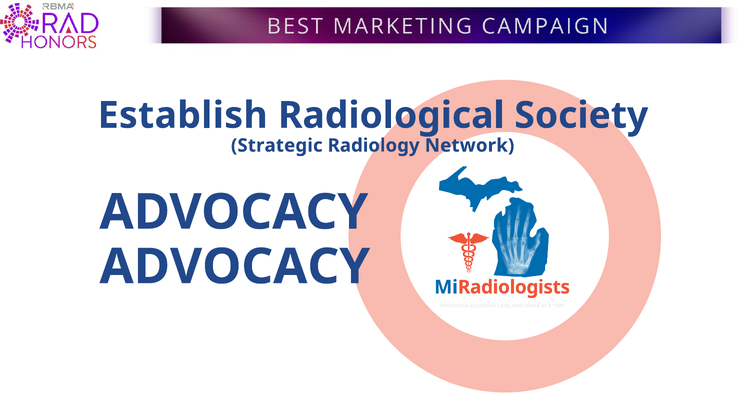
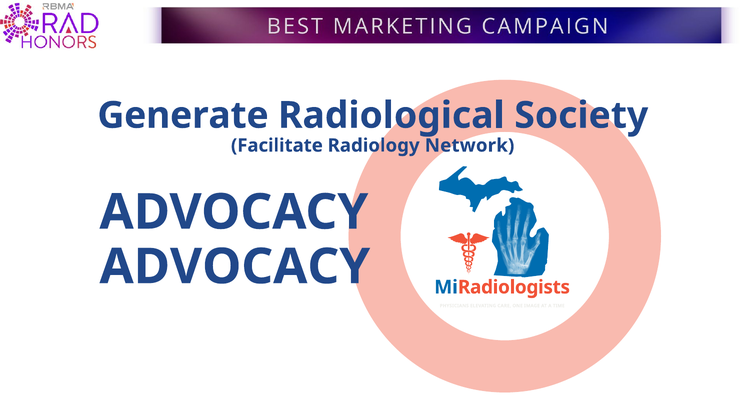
Establish: Establish -> Generate
Strategic: Strategic -> Facilitate
